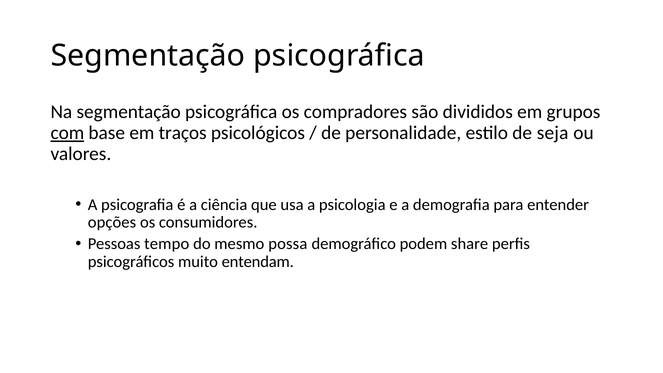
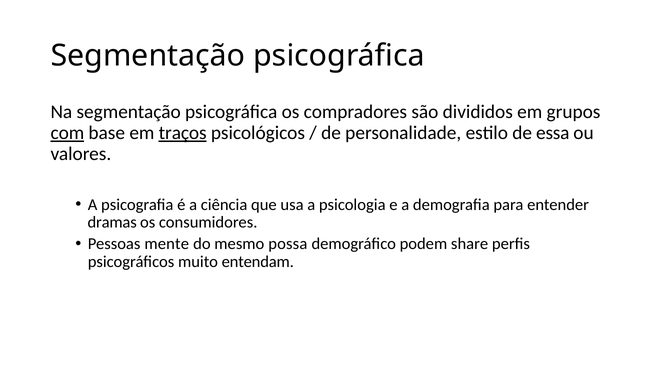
traços underline: none -> present
seja: seja -> essa
opções: opções -> dramas
tempo: tempo -> mente
